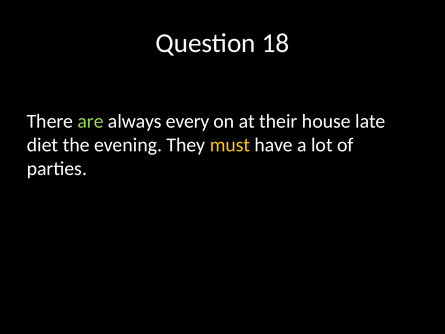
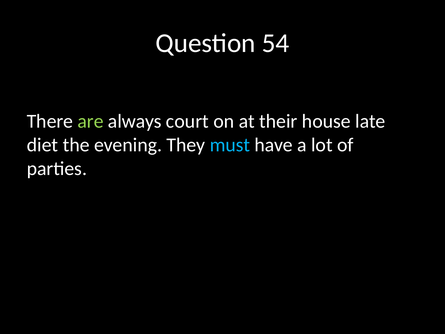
18: 18 -> 54
every: every -> court
must colour: yellow -> light blue
